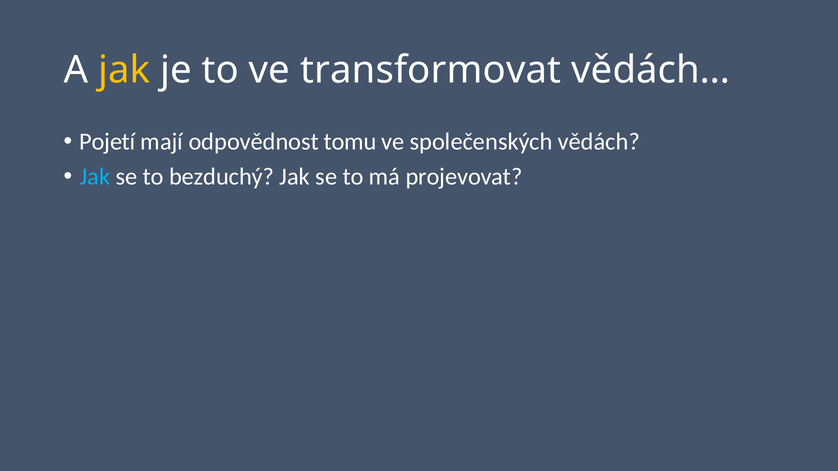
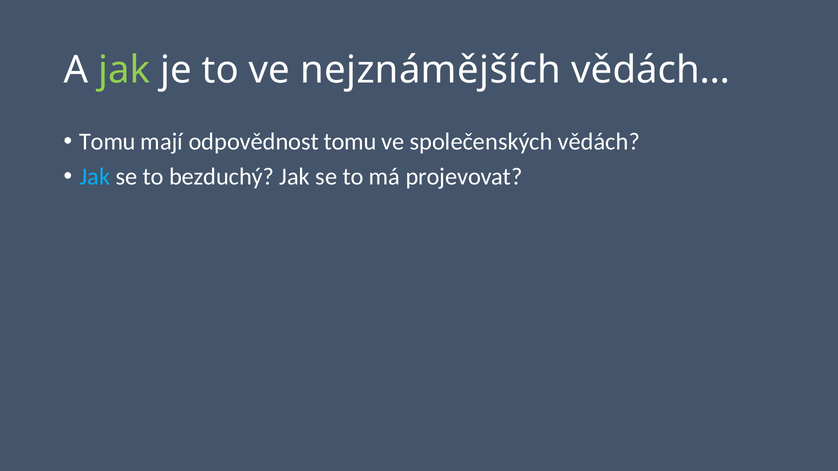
jak at (124, 70) colour: yellow -> light green
transformovat: transformovat -> nejznámějších
Pojetí at (107, 142): Pojetí -> Tomu
